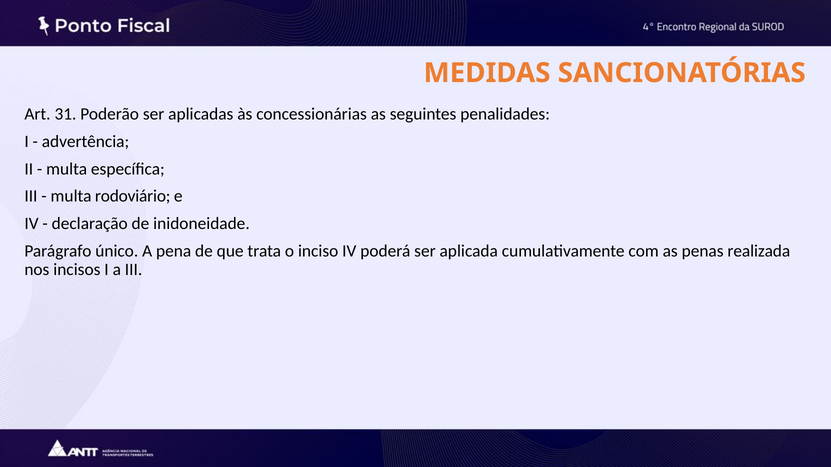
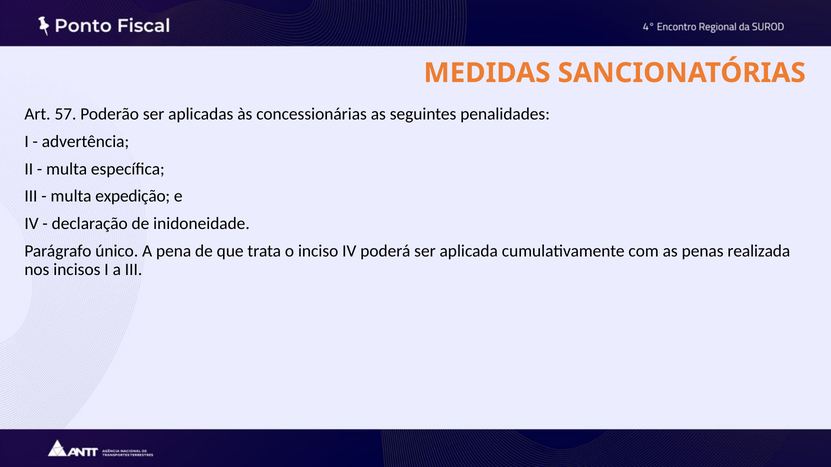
31: 31 -> 57
rodoviário: rodoviário -> expedição
